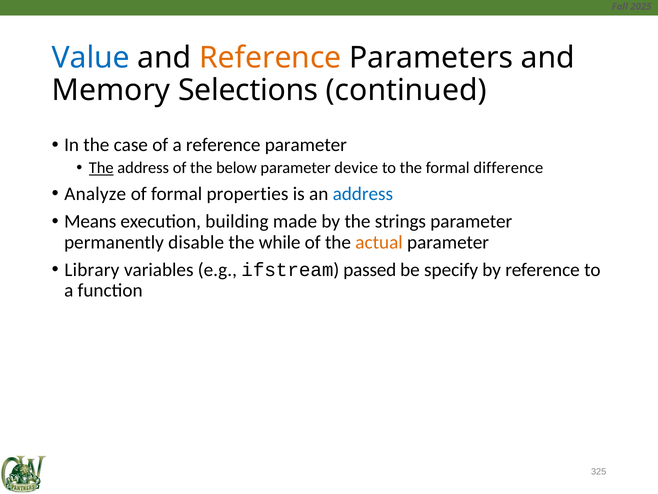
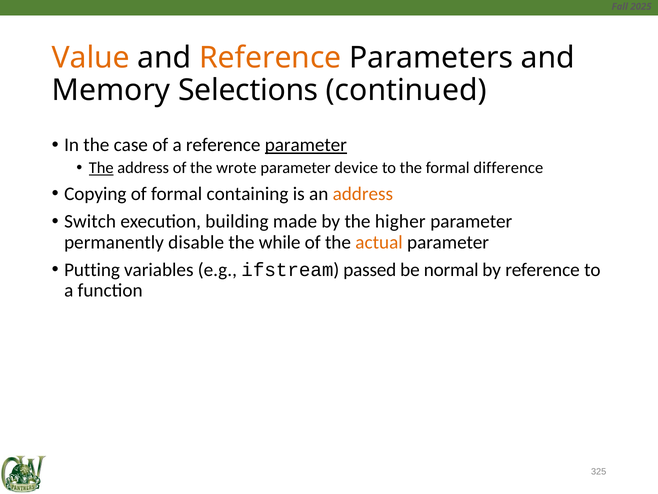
Value colour: blue -> orange
parameter at (306, 145) underline: none -> present
below: below -> wrote
Analyze: Analyze -> Copying
properties: properties -> containing
address at (363, 194) colour: blue -> orange
Means: Means -> Switch
strings: strings -> higher
Library: Library -> Putting
specify: specify -> normal
